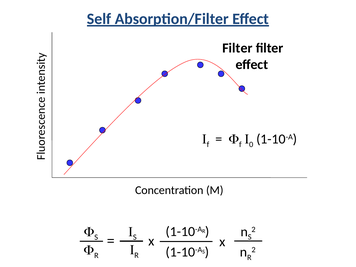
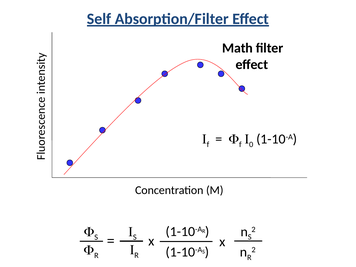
Filter at (237, 48): Filter -> Math
